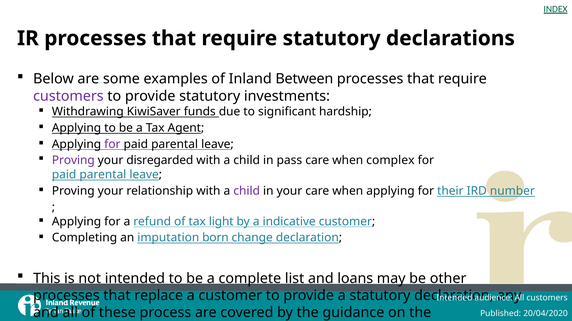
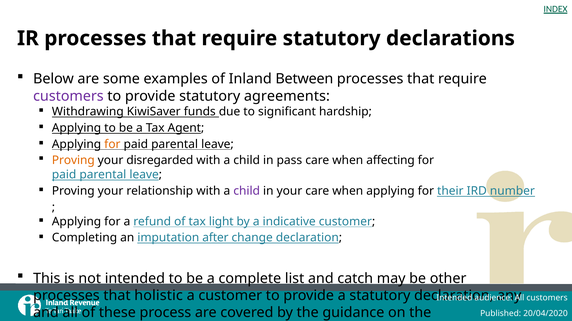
investments: investments -> agreements
for at (112, 144) colour: purple -> orange
Proving at (73, 161) colour: purple -> orange
complex: complex -> affecting
born: born -> after
loans: loans -> catch
replace: replace -> holistic
